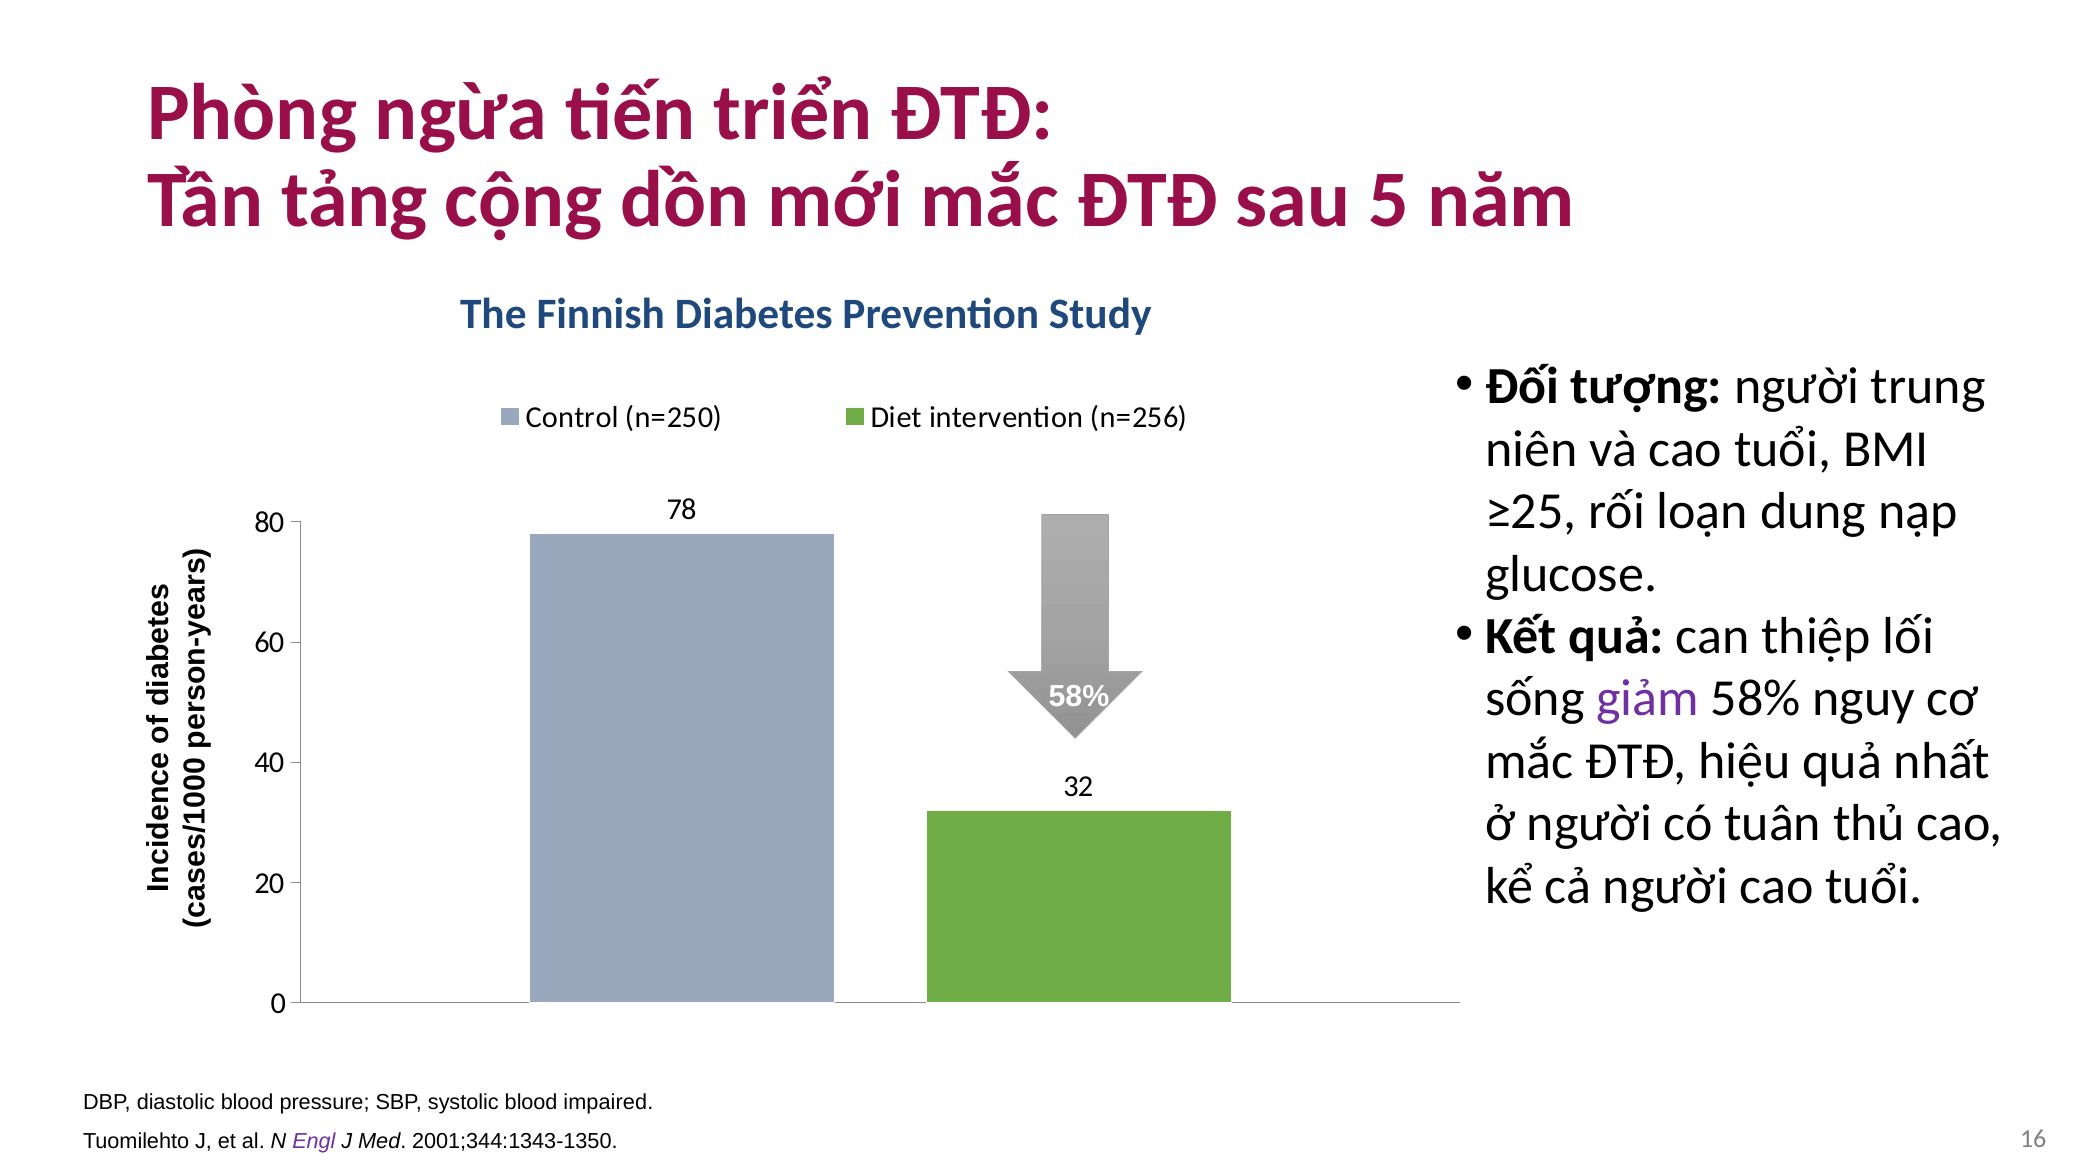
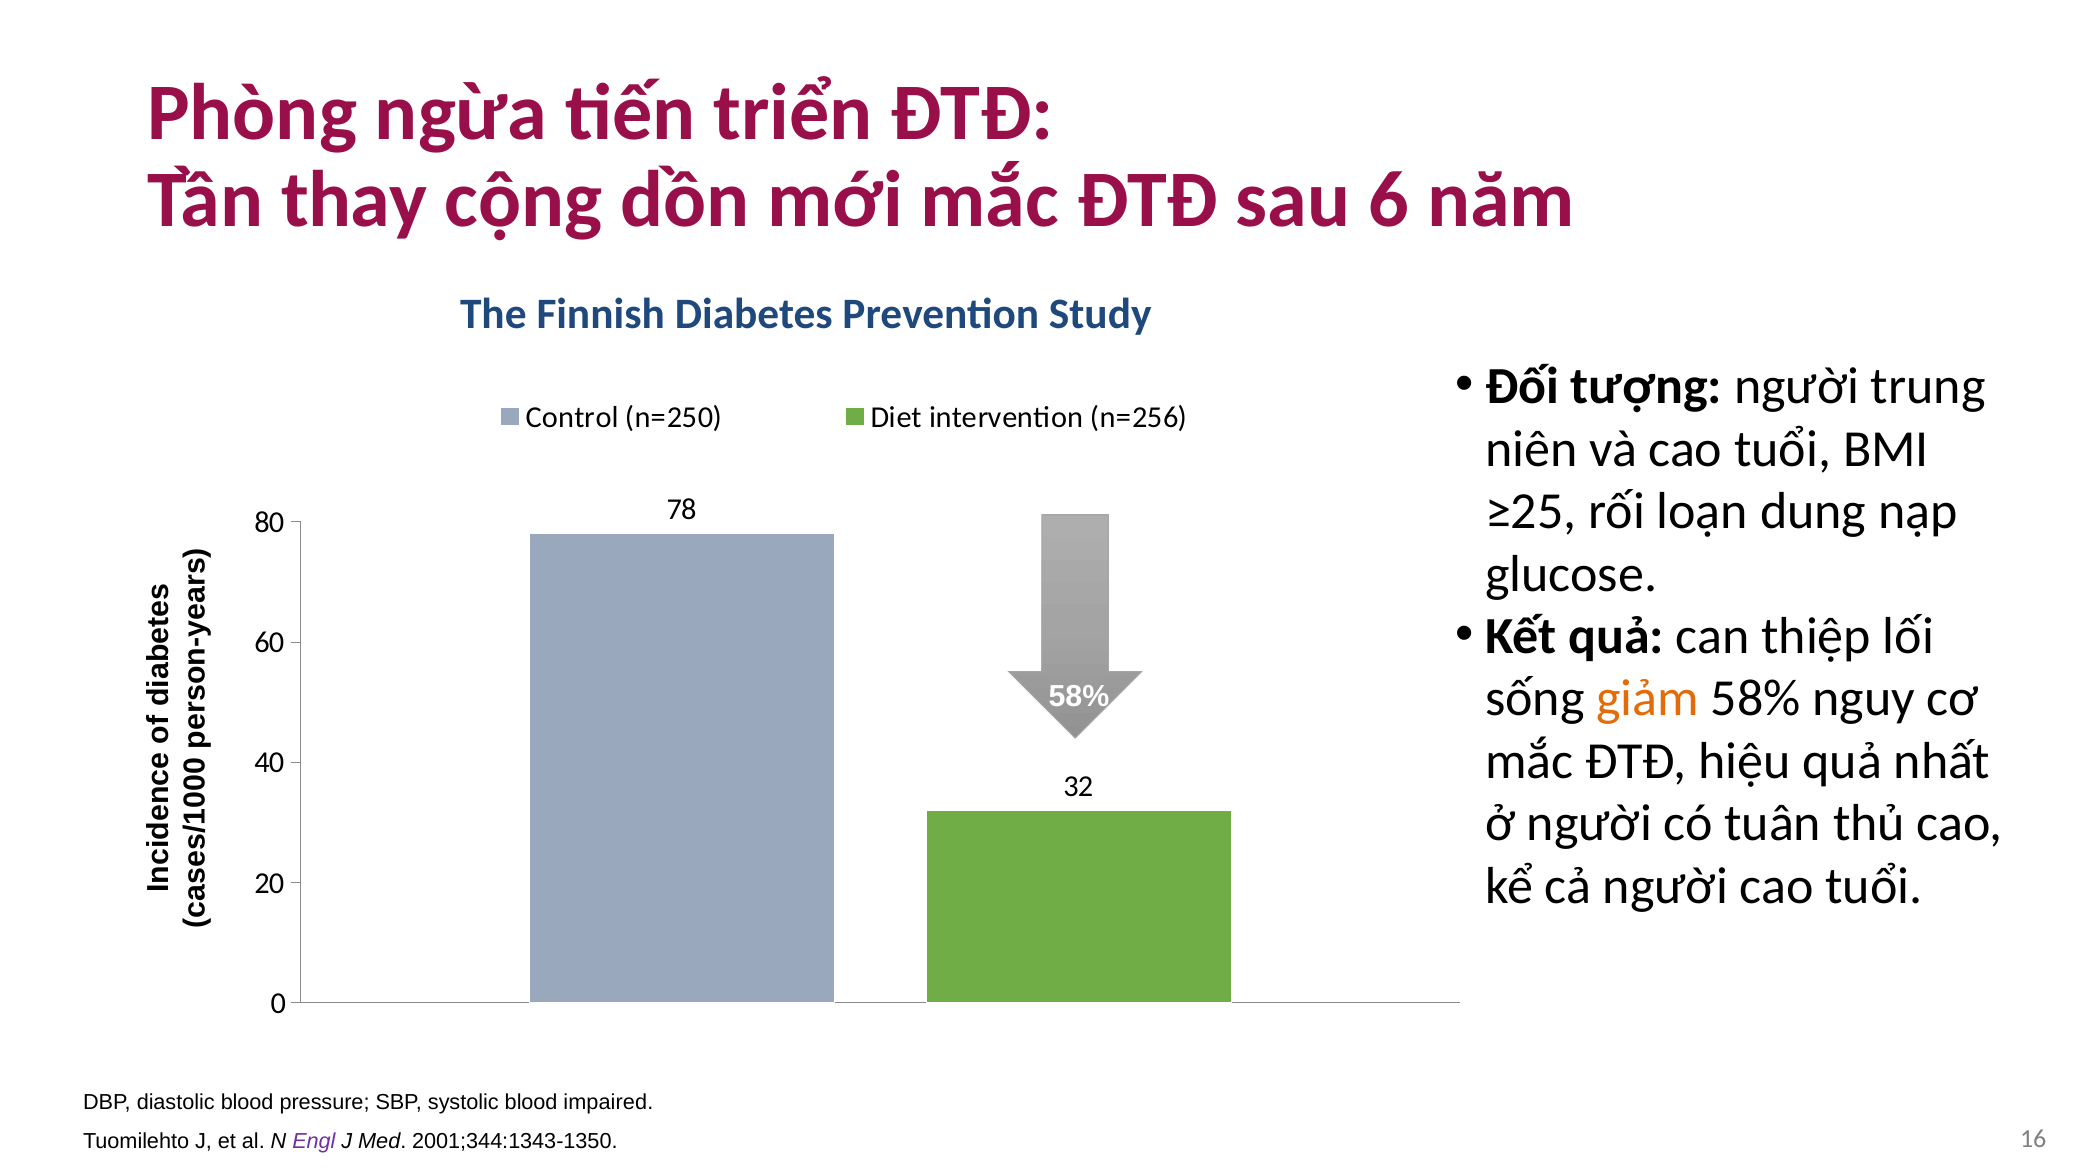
tảng: tảng -> thay
5: 5 -> 6
giảm colour: purple -> orange
